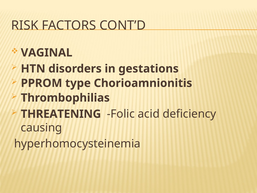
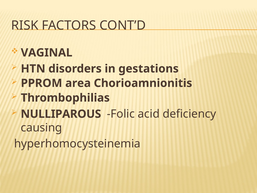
type: type -> area
THREATENING: THREATENING -> NULLIPAROUS
